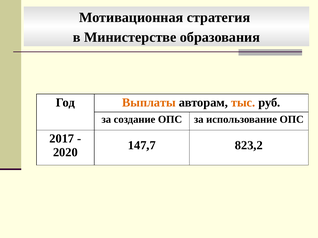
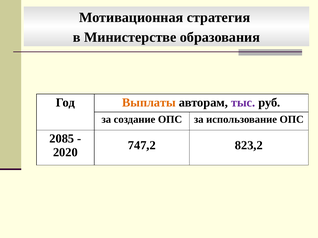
тыс colour: orange -> purple
2017: 2017 -> 2085
147,7: 147,7 -> 747,2
